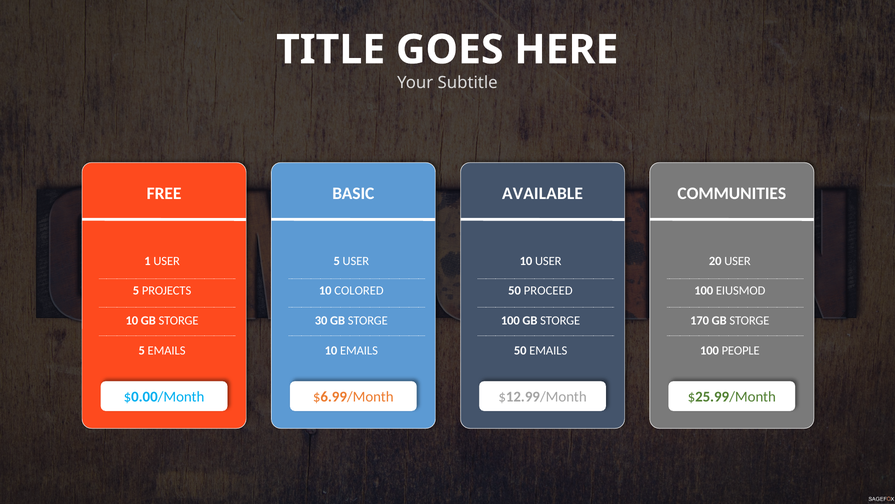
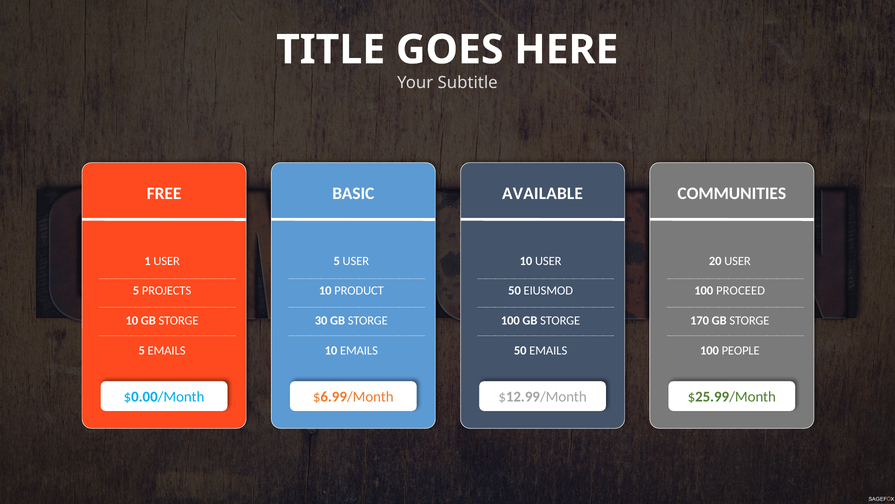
COLORED: COLORED -> PRODUCT
PROCEED: PROCEED -> EIUSMOD
EIUSMOD: EIUSMOD -> PROCEED
